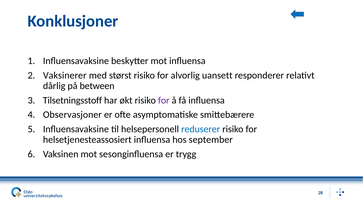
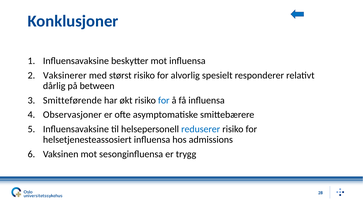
uansett: uansett -> spesielt
Tilsetningsstoff: Tilsetningsstoff -> Smitteførende
for at (164, 100) colour: purple -> blue
september: september -> admissions
